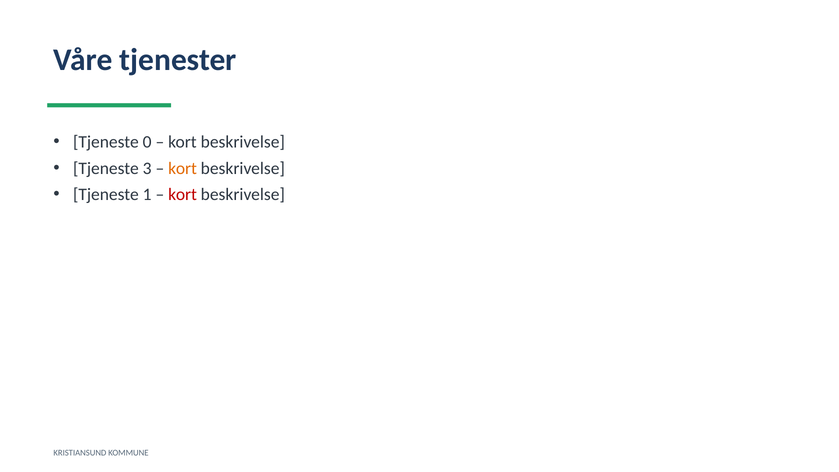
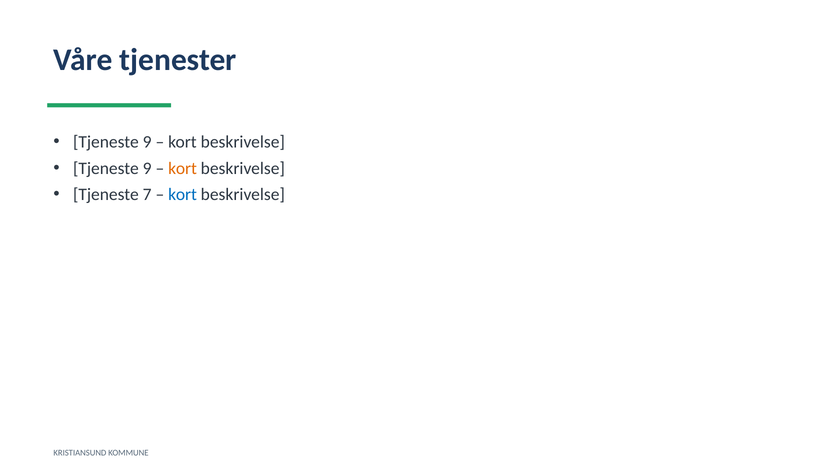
0 at (147, 142): 0 -> 9
3 at (147, 168): 3 -> 9
1: 1 -> 7
kort at (183, 195) colour: red -> blue
